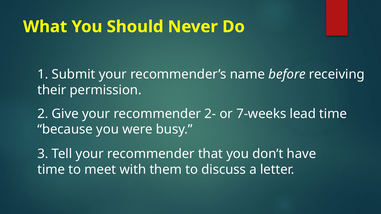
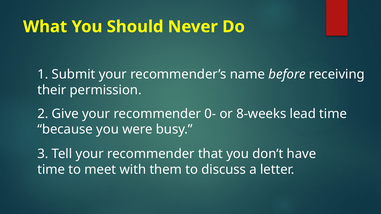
2-: 2- -> 0-
7-weeks: 7-weeks -> 8-weeks
